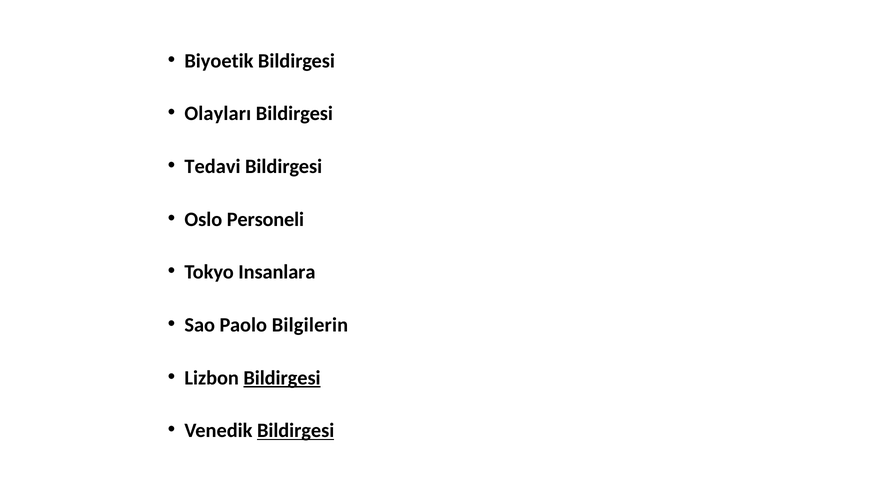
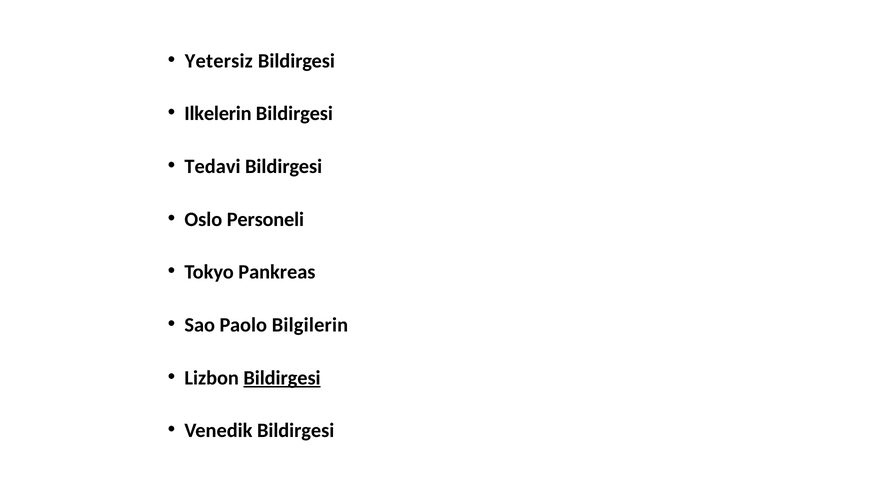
Biyoetik: Biyoetik -> Yetersiz
Olayları: Olayları -> Ilkelerin
Insanlara: Insanlara -> Pankreas
Bildirgesi at (296, 430) underline: present -> none
